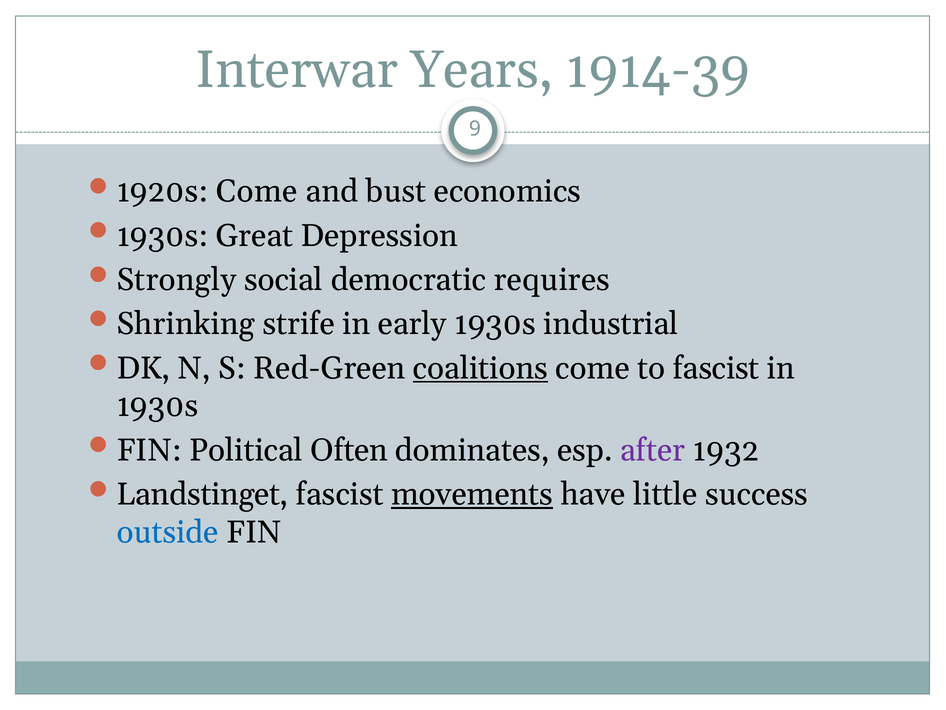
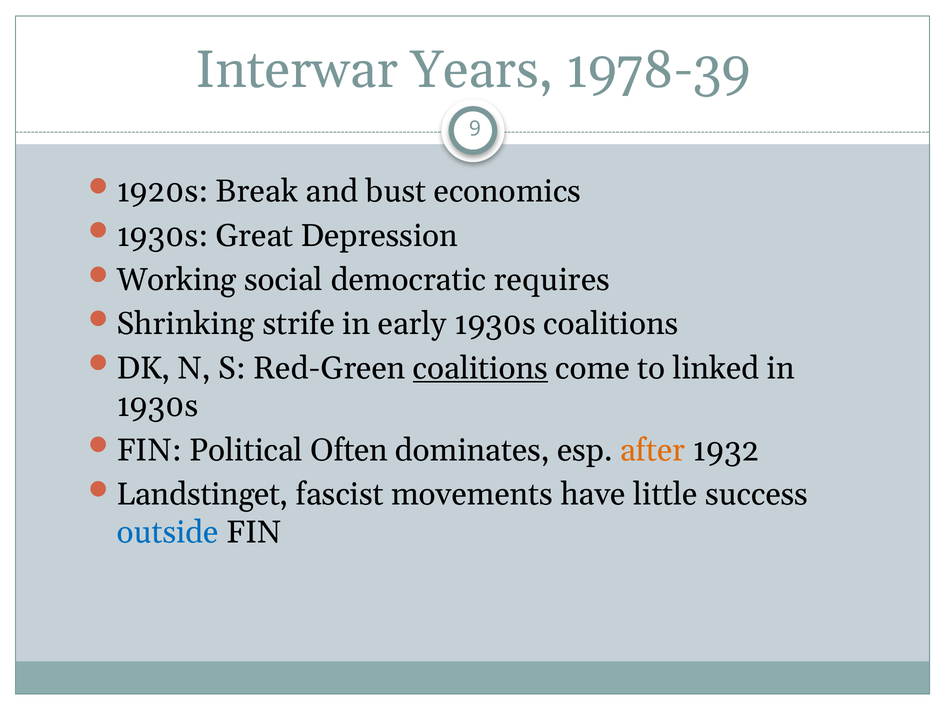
1914-39: 1914-39 -> 1978-39
1920s Come: Come -> Break
Strongly: Strongly -> Working
1930s industrial: industrial -> coalitions
to fascist: fascist -> linked
after colour: purple -> orange
movements underline: present -> none
